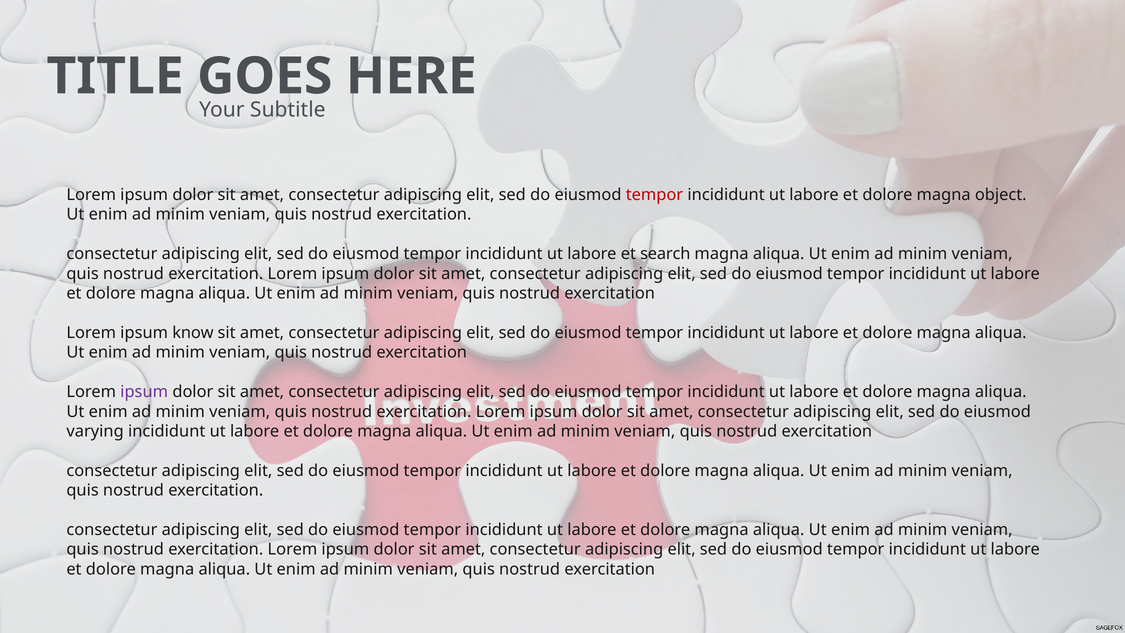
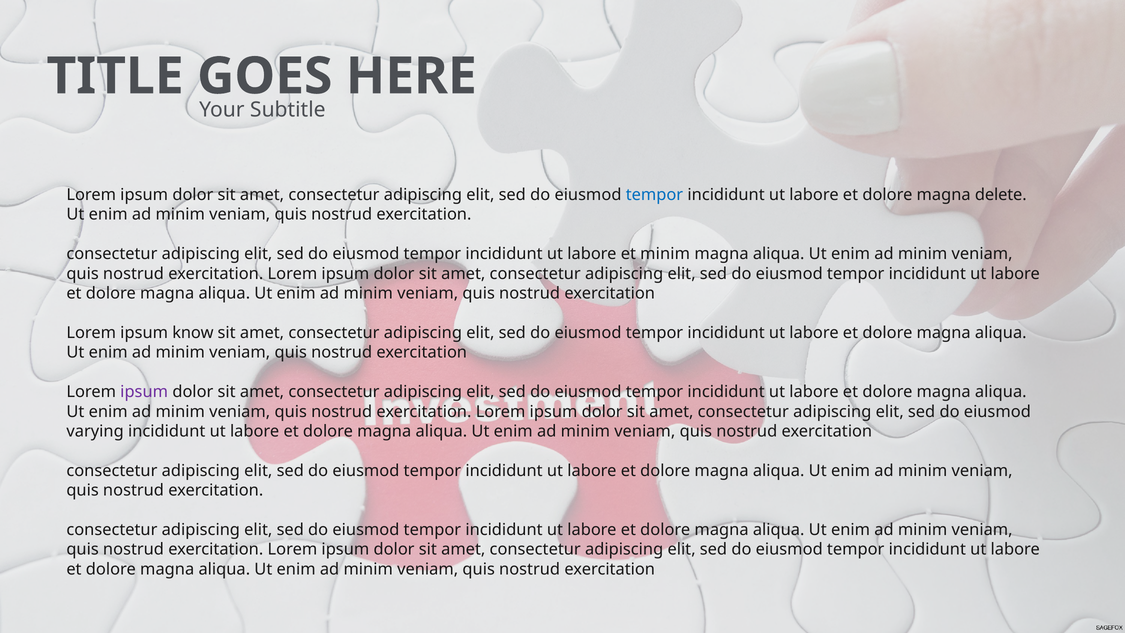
tempor at (654, 195) colour: red -> blue
object: object -> delete
et search: search -> minim
